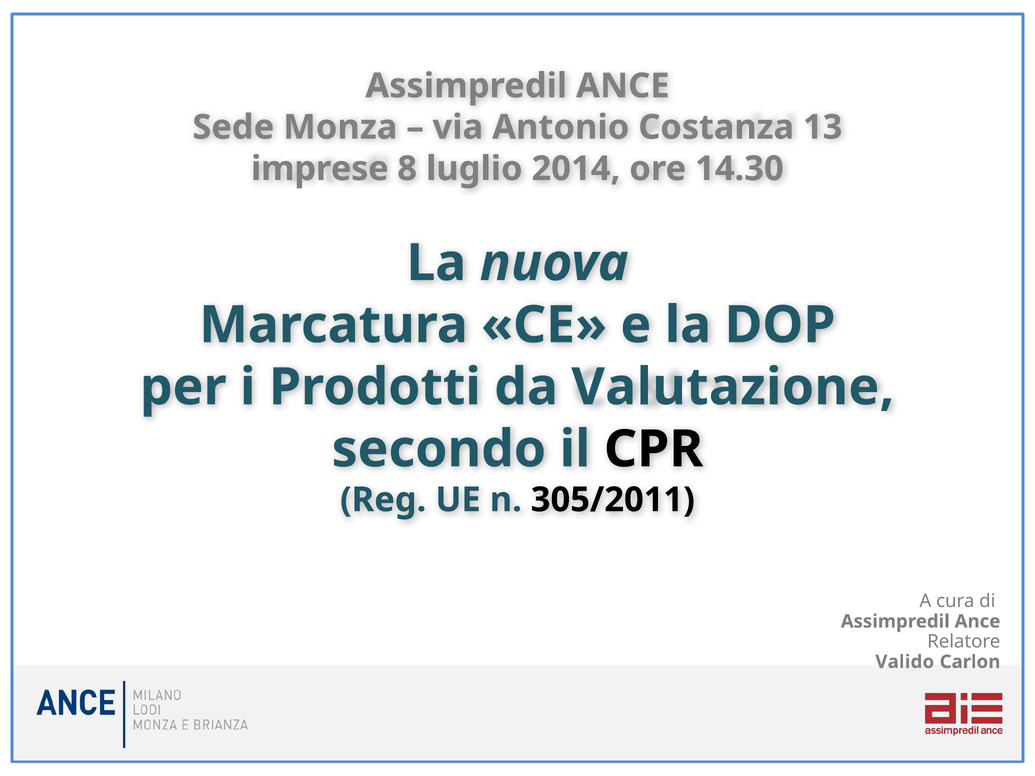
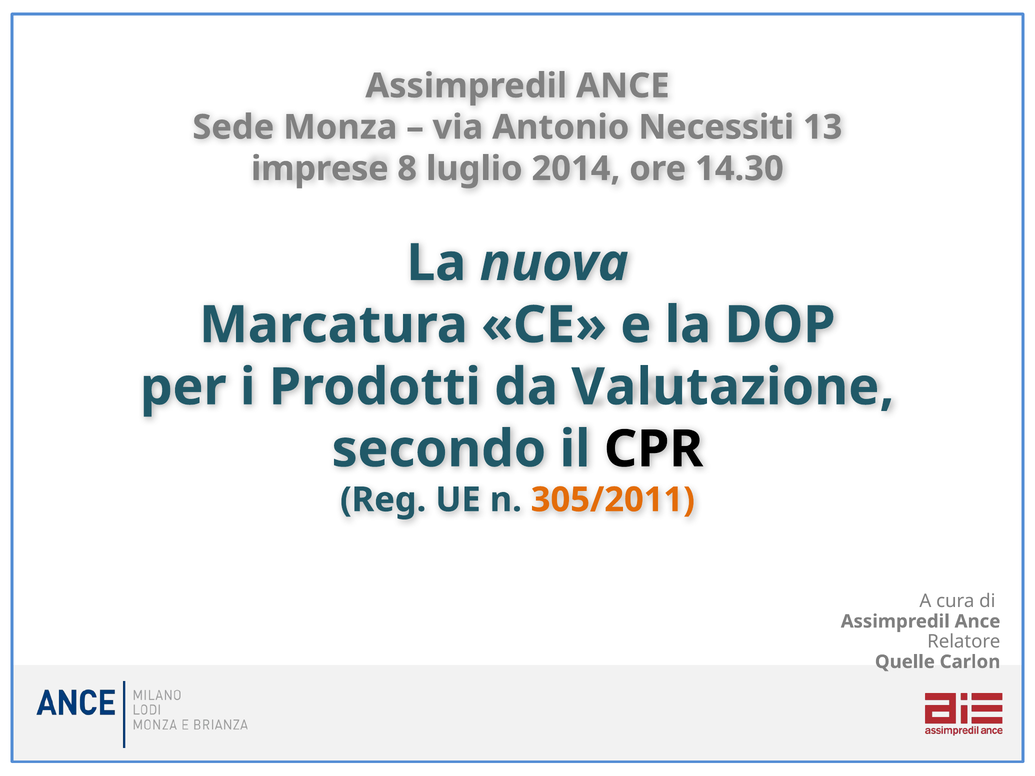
Costanza: Costanza -> Necessiti
305/2011 colour: black -> orange
Valido: Valido -> Quelle
